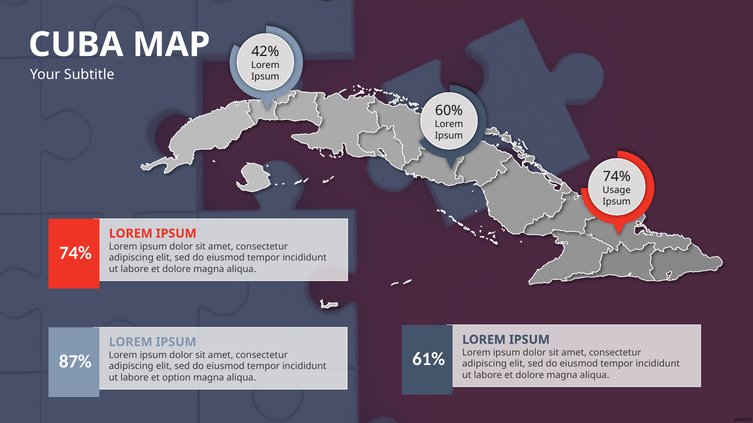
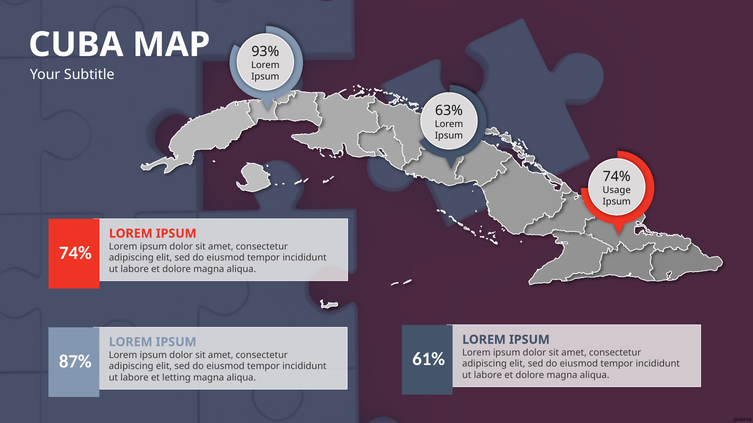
42%: 42% -> 93%
60%: 60% -> 63%
option: option -> letting
